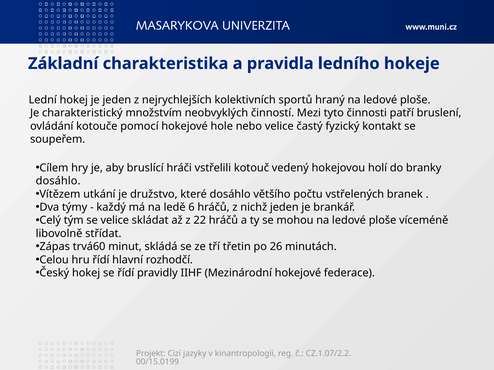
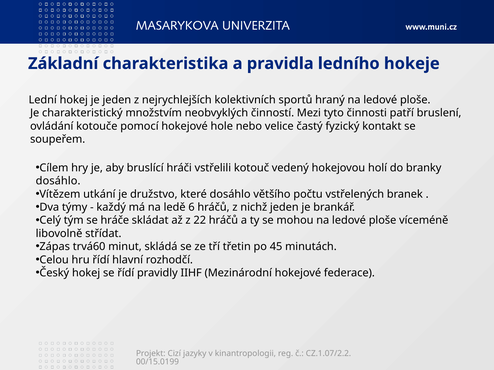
se velice: velice -> hráče
26: 26 -> 45
